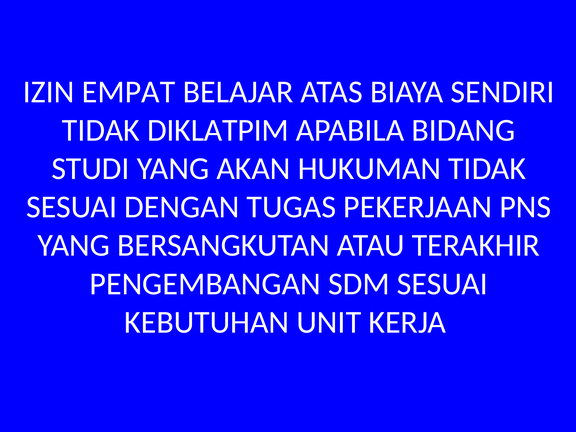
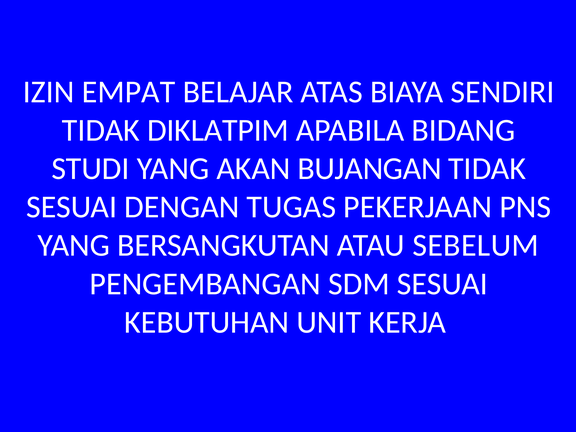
HUKUMAN: HUKUMAN -> BUJANGAN
TERAKHIR: TERAKHIR -> SEBELUM
